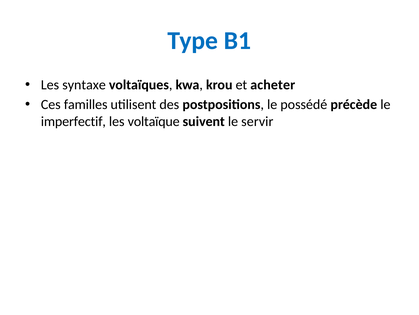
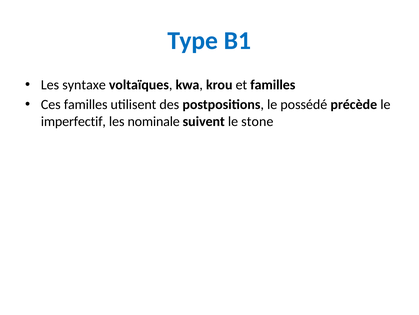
et acheter: acheter -> familles
voltaïque: voltaïque -> nominale
servir: servir -> stone
